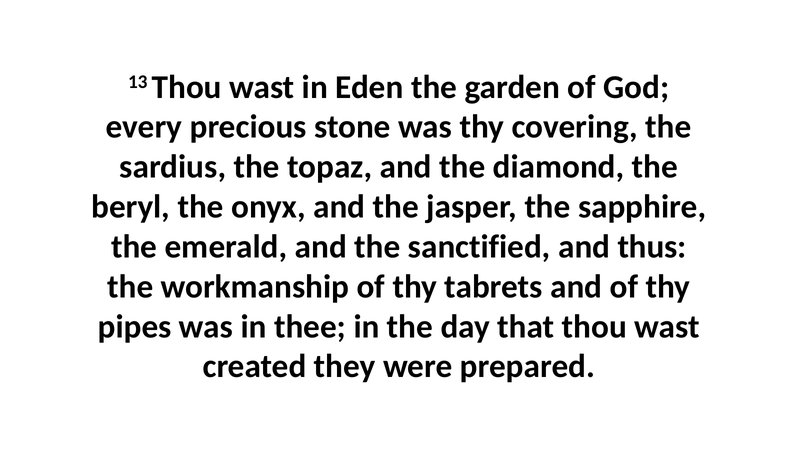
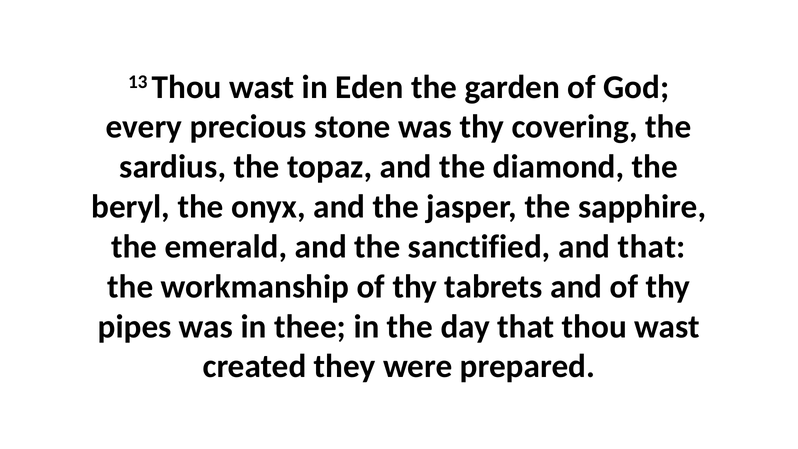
and thus: thus -> that
